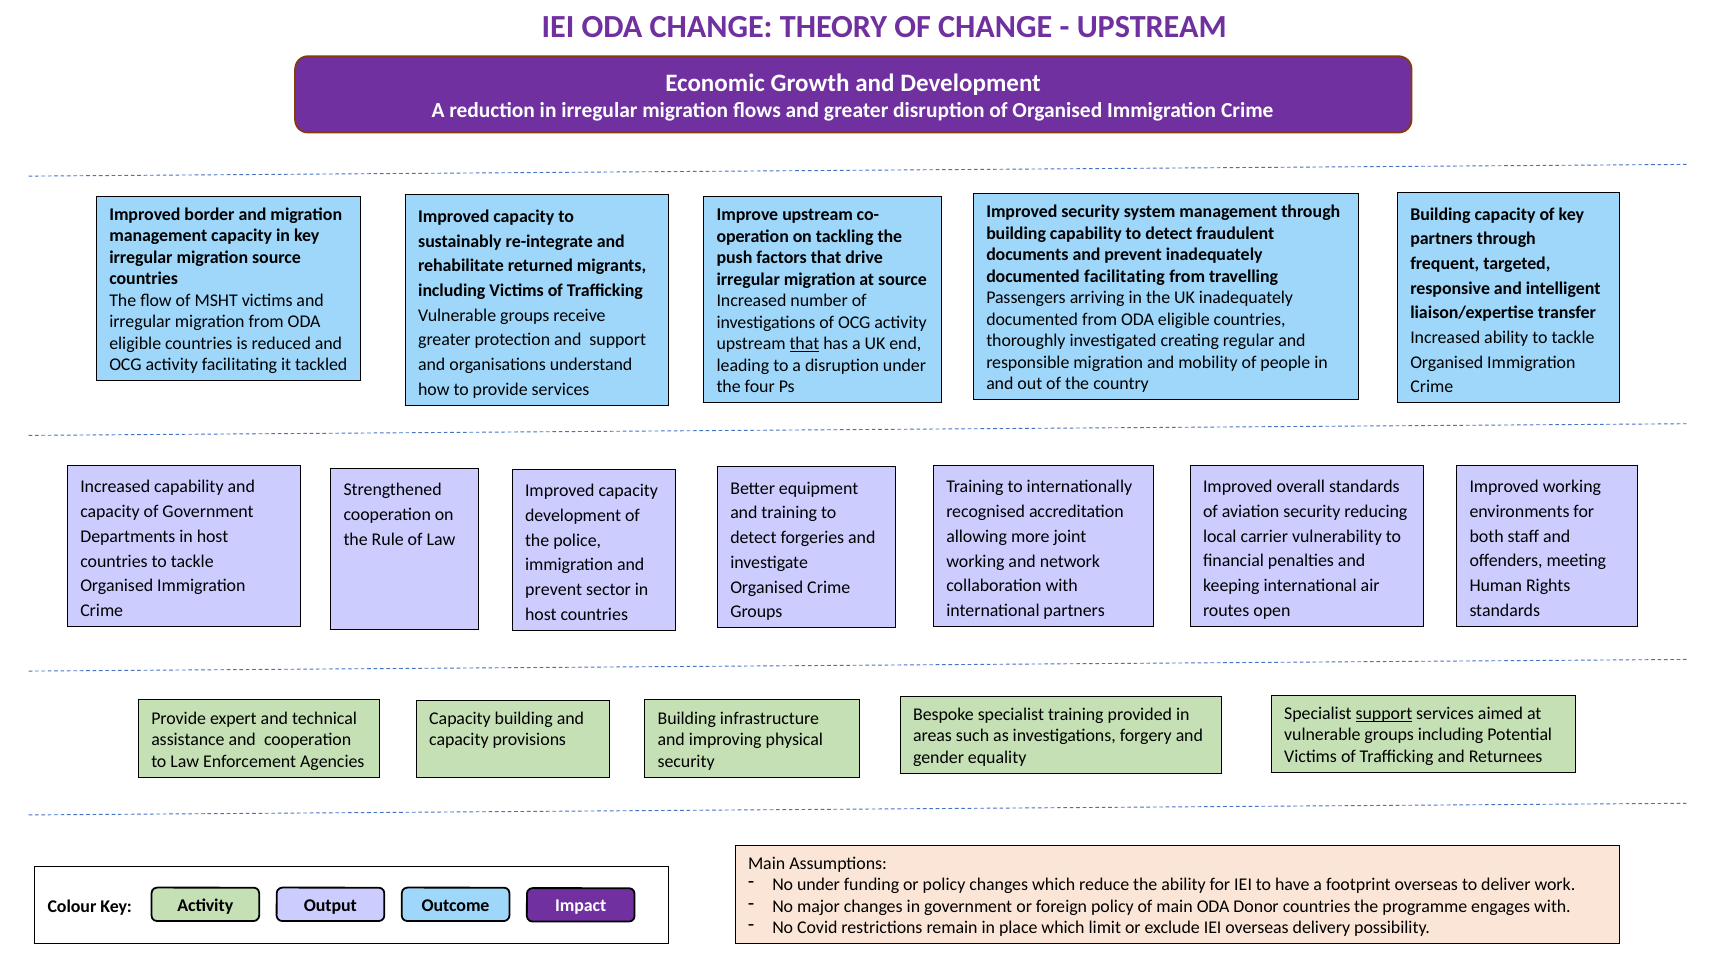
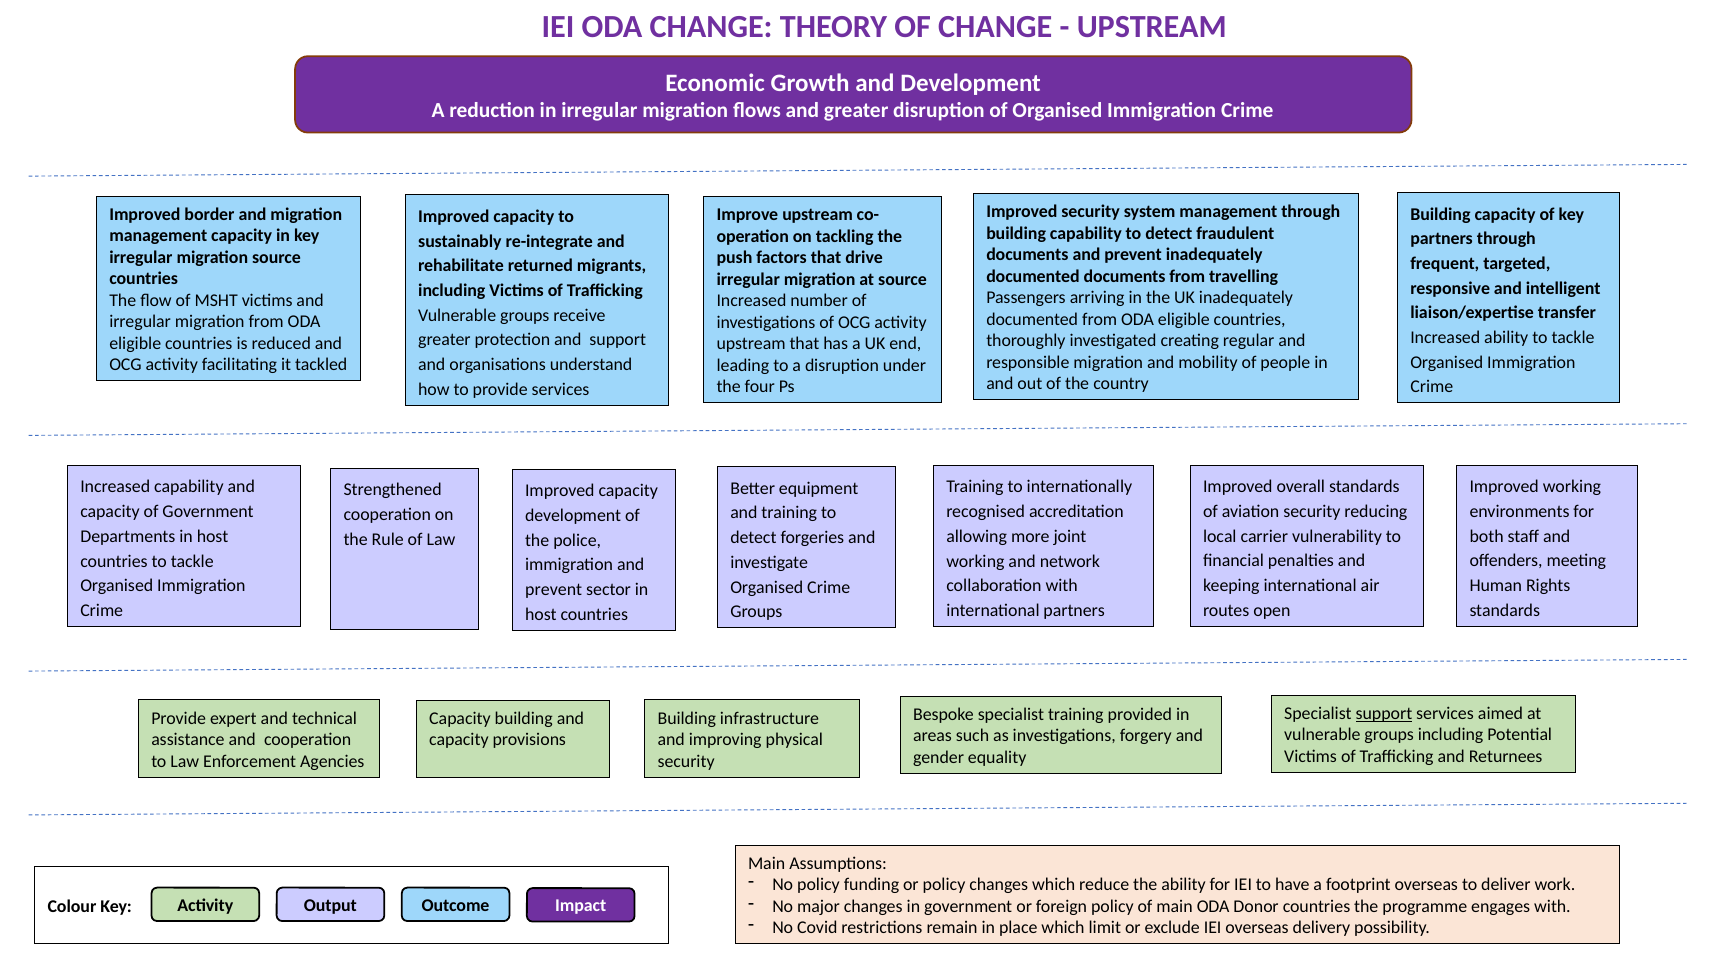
documented facilitating: facilitating -> documents
that at (804, 344) underline: present -> none
No under: under -> policy
